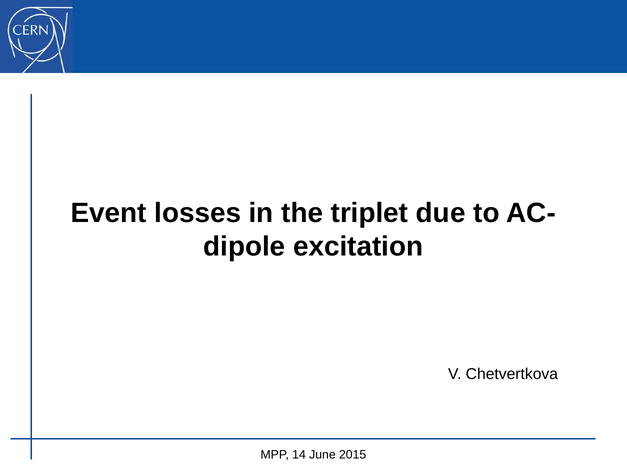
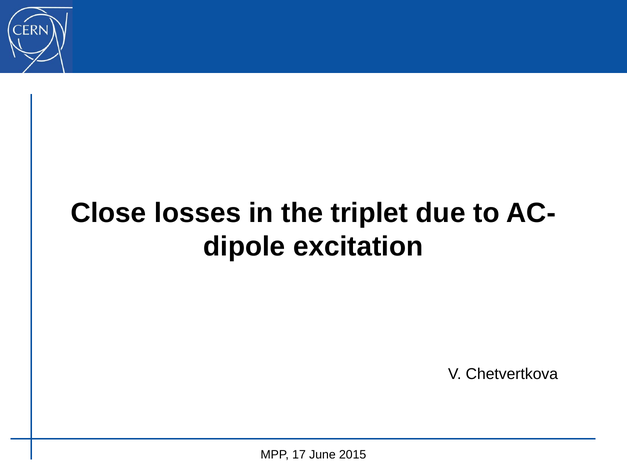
Event: Event -> Close
14: 14 -> 17
